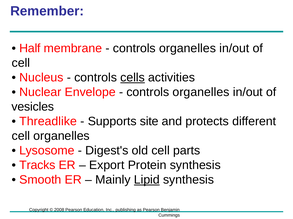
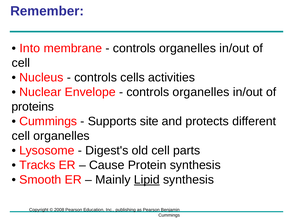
Half: Half -> Into
cells underline: present -> none
vesicles: vesicles -> proteins
Threadlike at (48, 122): Threadlike -> Cummings
Export: Export -> Cause
